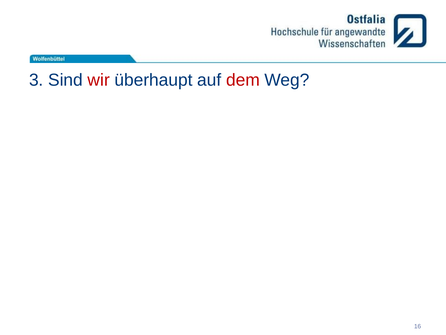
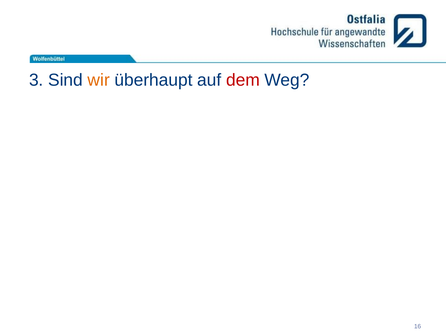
wir colour: red -> orange
